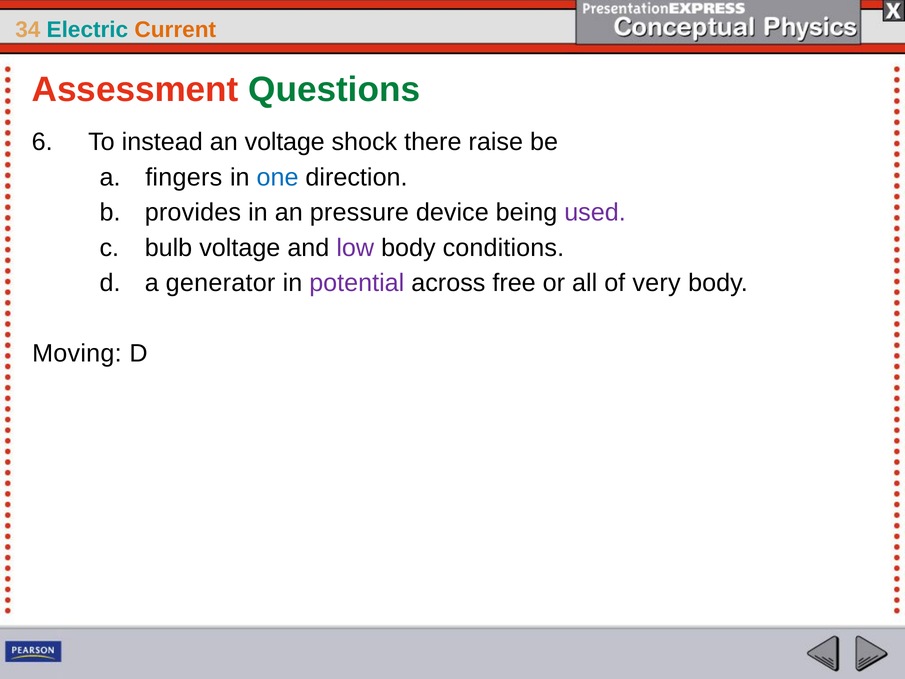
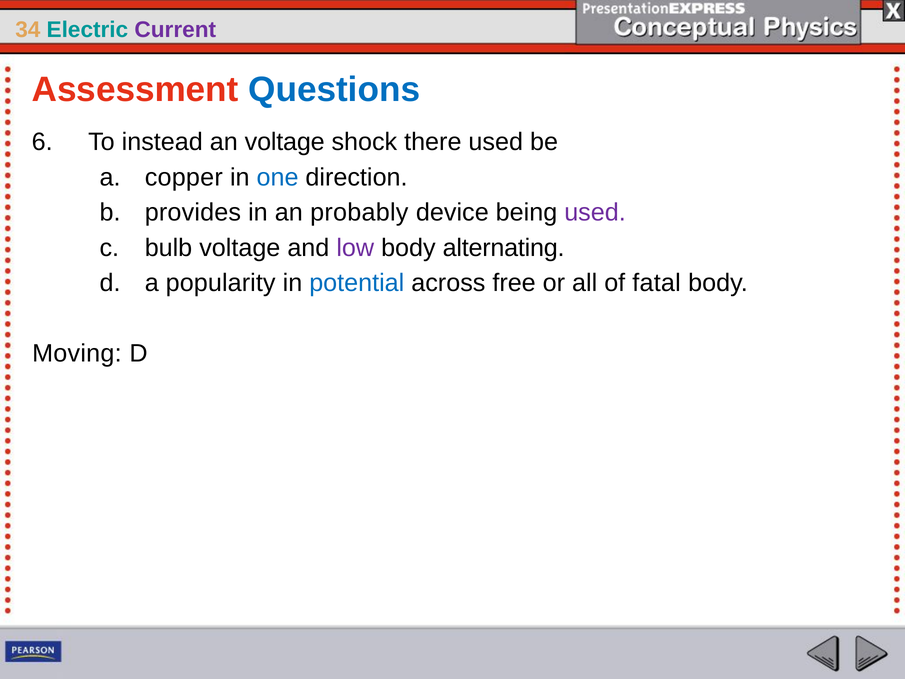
Current colour: orange -> purple
Questions colour: green -> blue
there raise: raise -> used
fingers: fingers -> copper
pressure: pressure -> probably
conditions: conditions -> alternating
generator: generator -> popularity
potential colour: purple -> blue
very: very -> fatal
